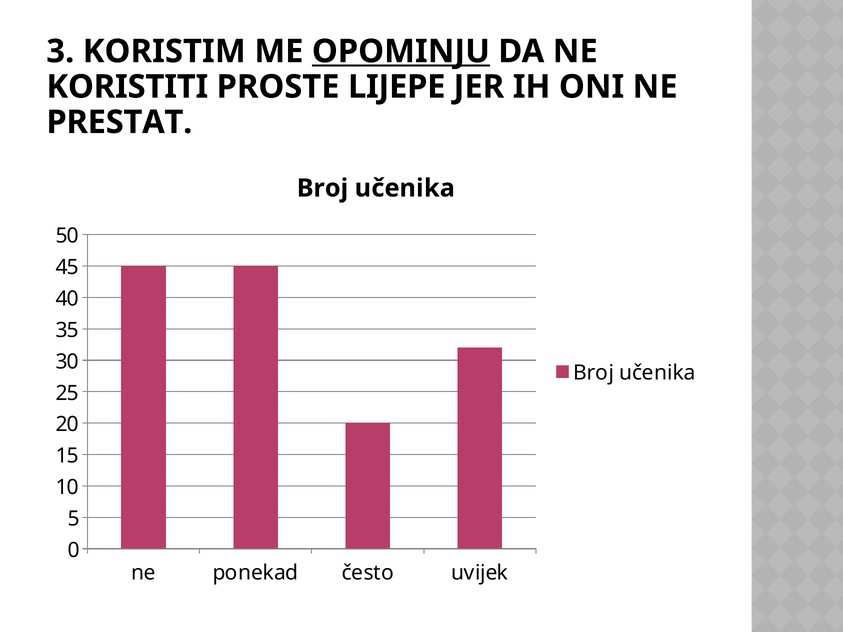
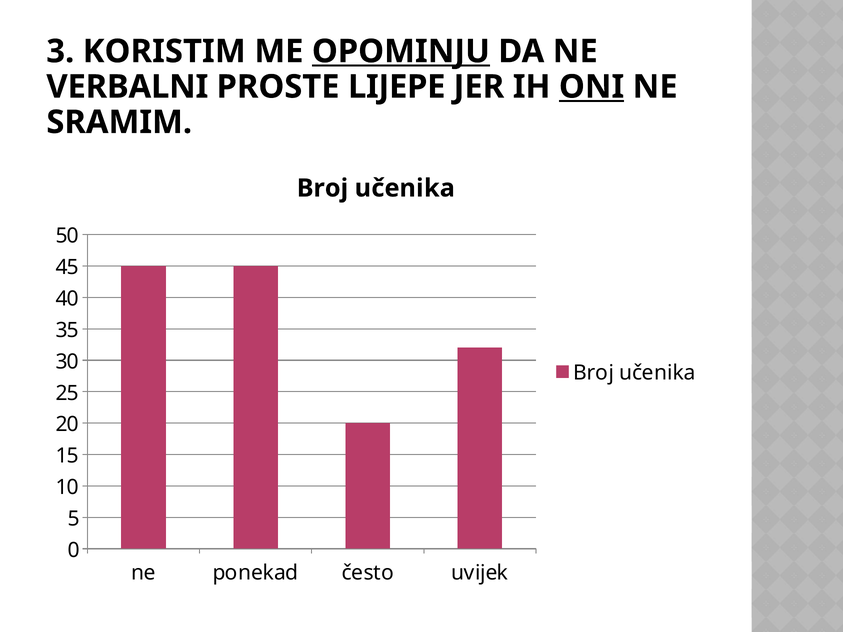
KORISTITI: KORISTITI -> VERBALNI
ONI underline: none -> present
PRESTAT: PRESTAT -> SRAMIM
